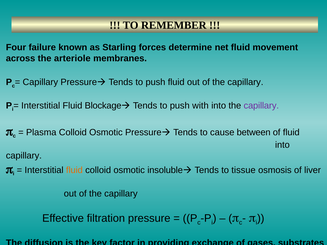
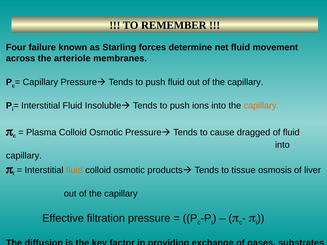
Blockage: Blockage -> Insoluble
with: with -> ions
capillary at (261, 106) colour: purple -> orange
cause between: between -> dragged
osmotic insoluble: insoluble -> products
